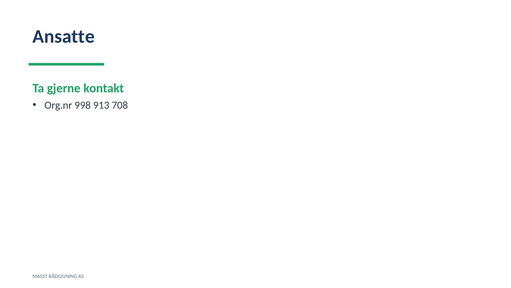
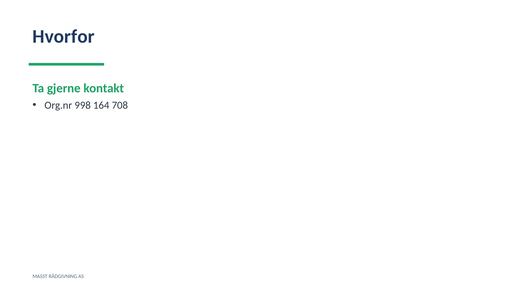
Ansatte: Ansatte -> Hvorfor
913: 913 -> 164
